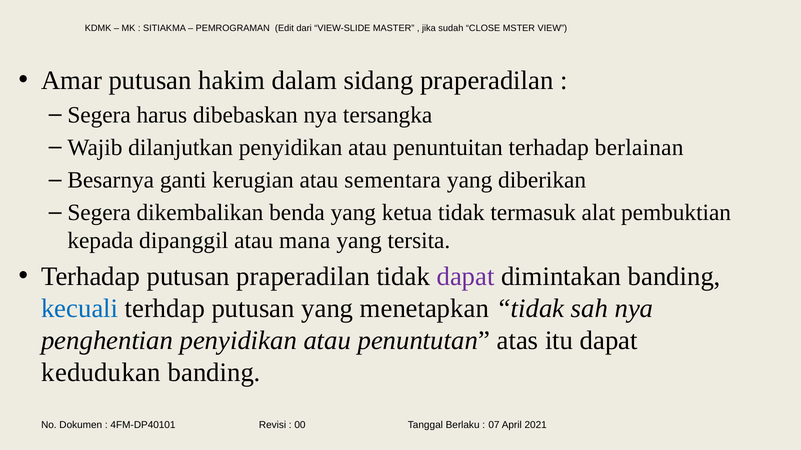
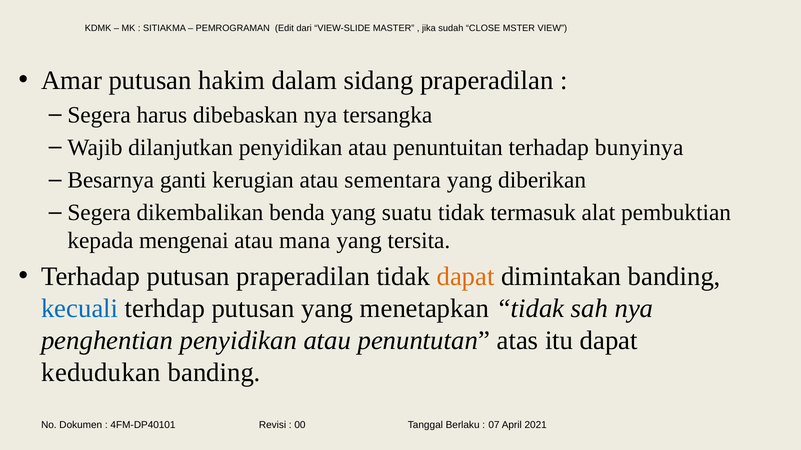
berlainan: berlainan -> bunyinya
ketua: ketua -> suatu
dipanggil: dipanggil -> mengenai
dapat at (466, 277) colour: purple -> orange
